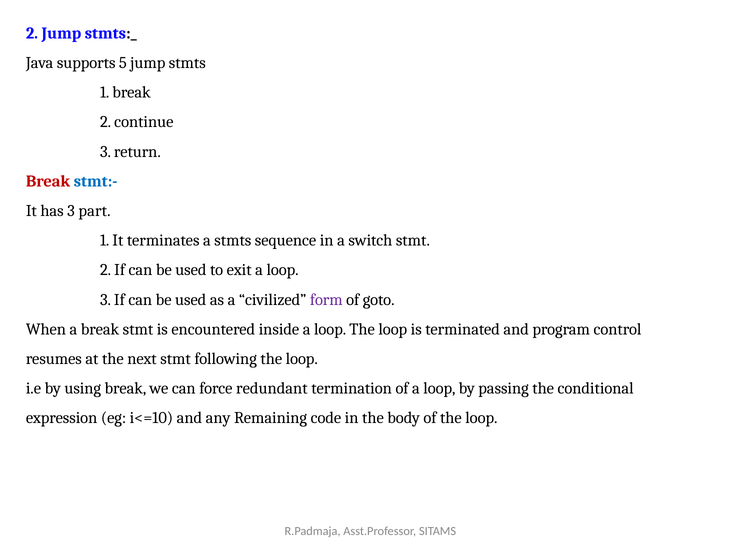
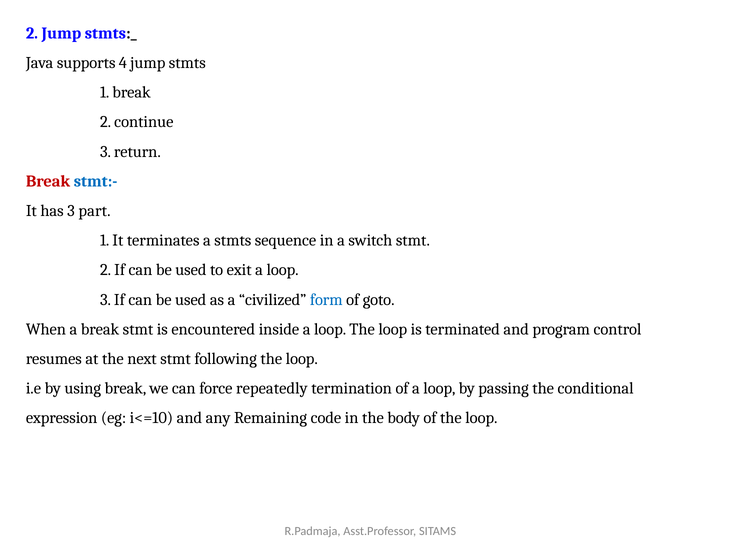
5: 5 -> 4
form colour: purple -> blue
redundant: redundant -> repeatedly
